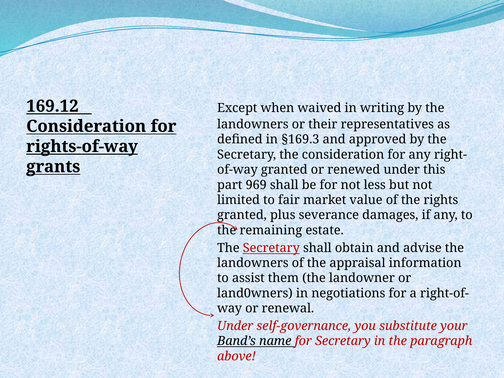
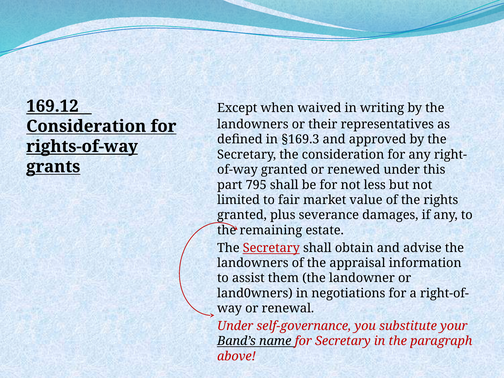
969: 969 -> 795
